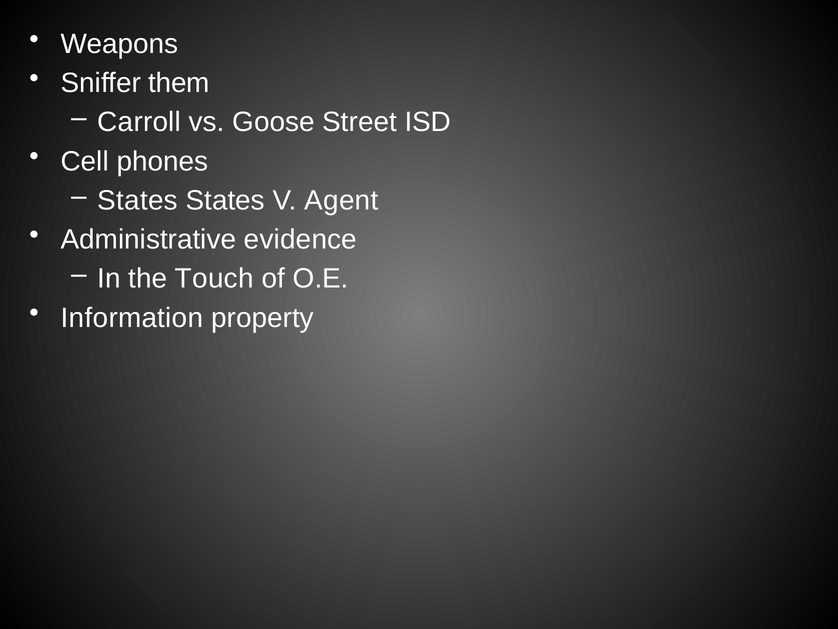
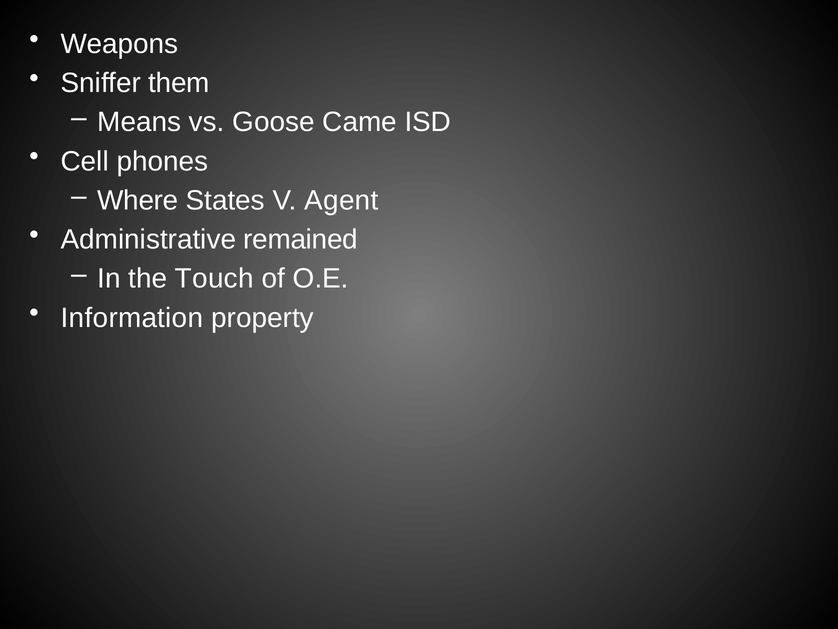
Carroll: Carroll -> Means
Street: Street -> Came
States at (138, 200): States -> Where
evidence: evidence -> remained
